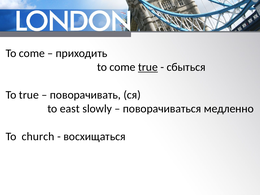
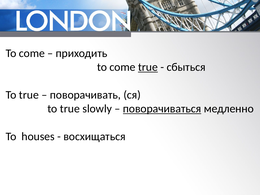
east at (70, 109): east -> true
поворачиваться underline: none -> present
church: church -> houses
